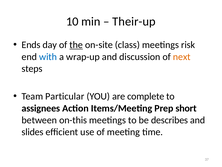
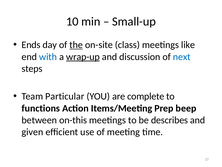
Their-up: Their-up -> Small-up
risk: risk -> like
wrap-up underline: none -> present
next colour: orange -> blue
assignees: assignees -> functions
short: short -> beep
slides: slides -> given
